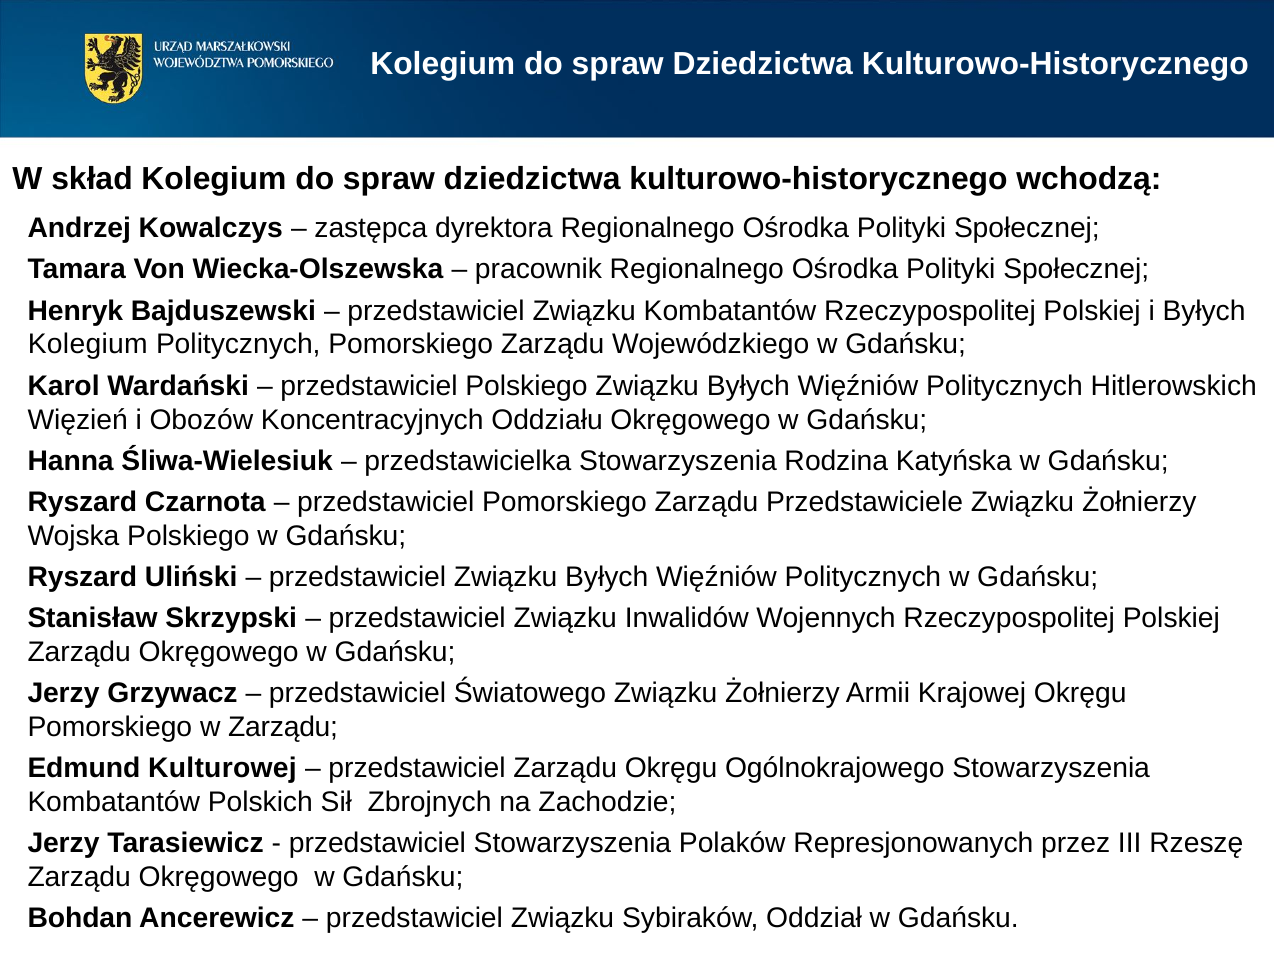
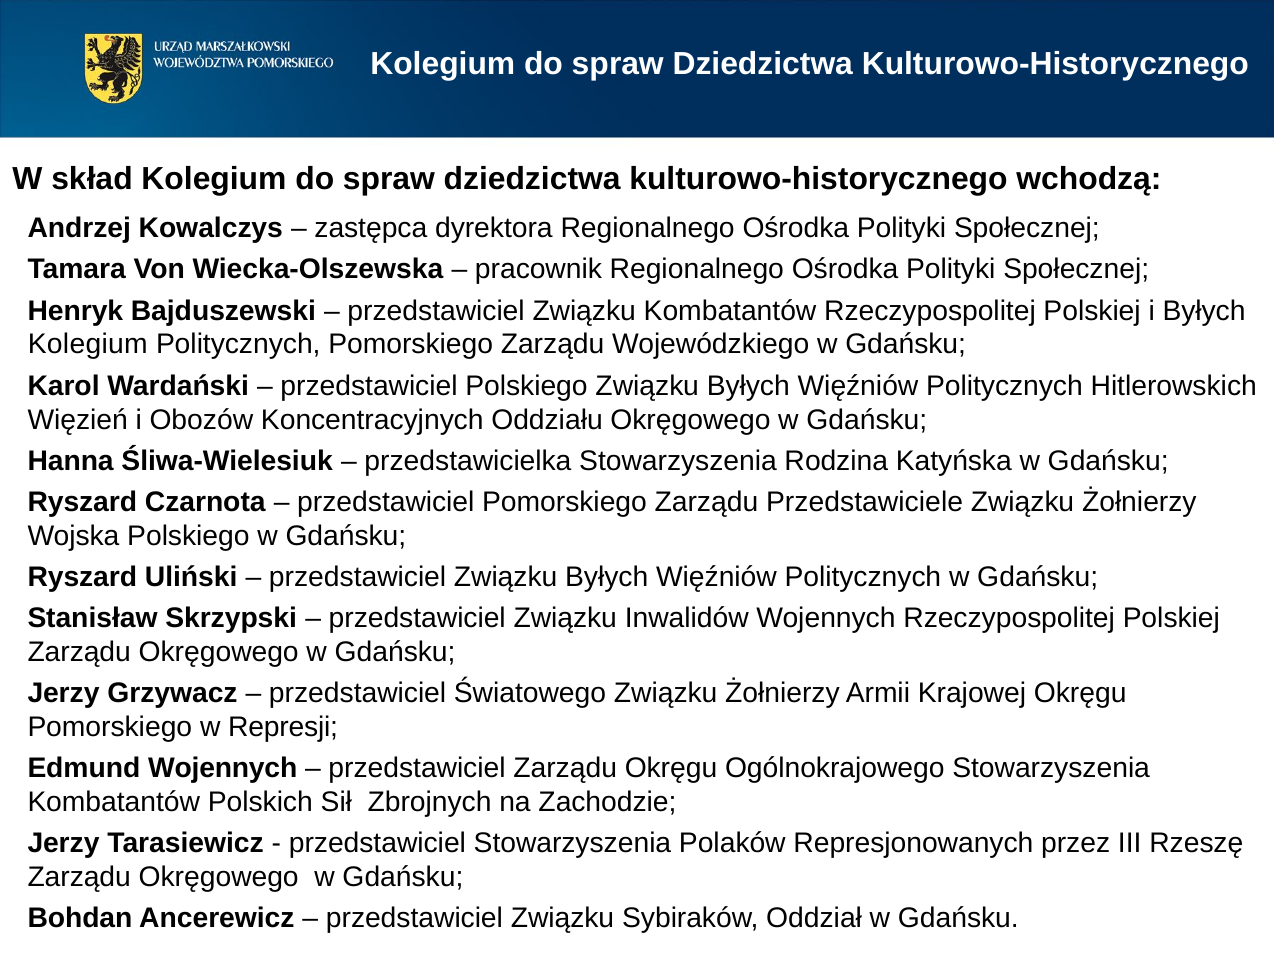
w Zarządu: Zarządu -> Represji
Edmund Kulturowej: Kulturowej -> Wojennych
